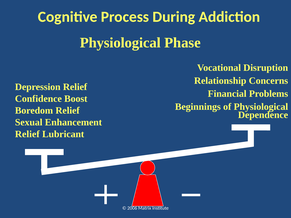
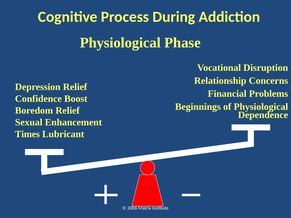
Relief at (27, 134): Relief -> Times
